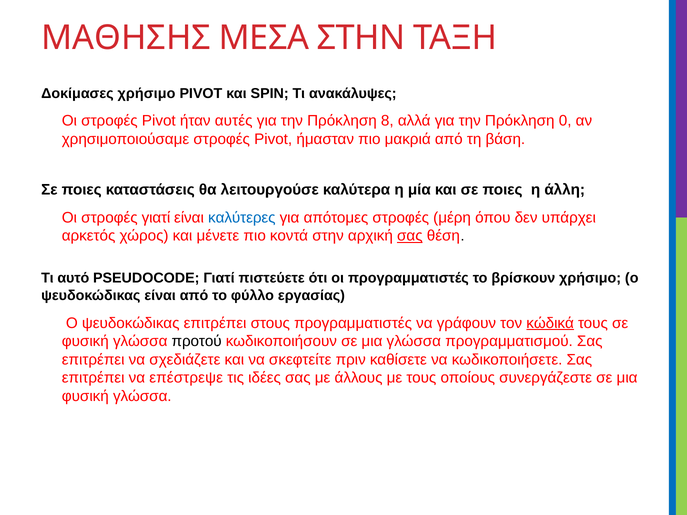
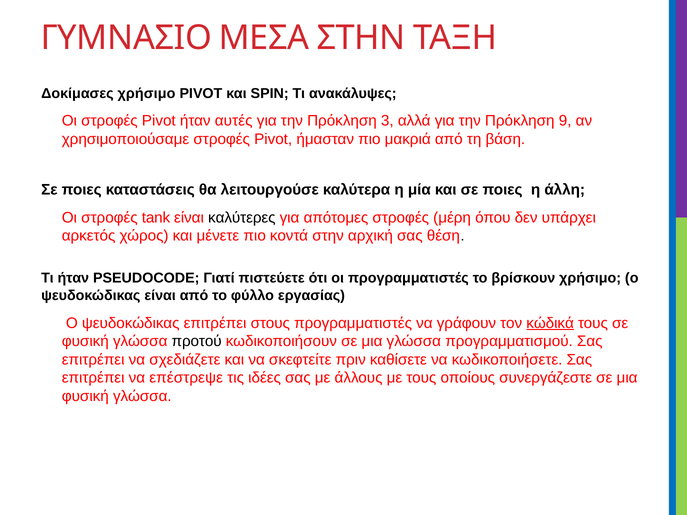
ΜΑΘΗΣΗΣ: ΜΑΘΗΣΗΣ -> ΓΥΜΝΑΣΙΟ
8: 8 -> 3
0: 0 -> 9
στροφές γιατί: γιατί -> tank
καλύτερες colour: blue -> black
σας at (410, 236) underline: present -> none
Τι αυτό: αυτό -> ήταν
